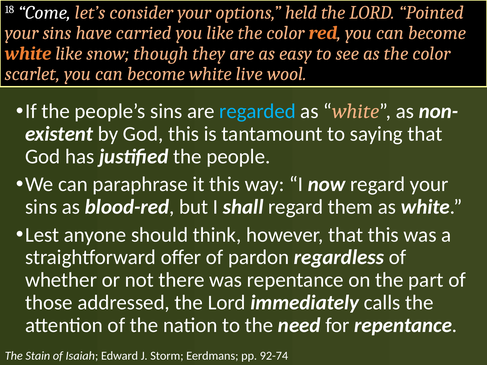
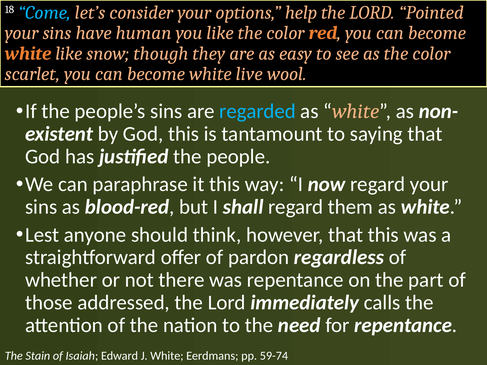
Come colour: white -> light blue
held: held -> help
carried: carried -> human
J Storm: Storm -> White
92-74: 92-74 -> 59-74
